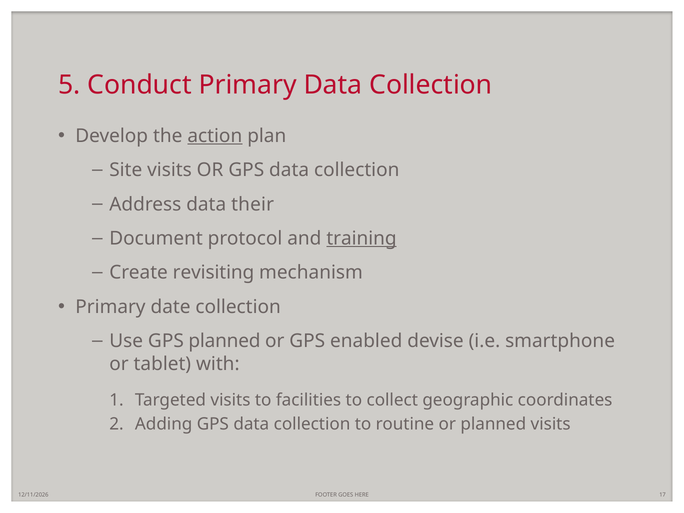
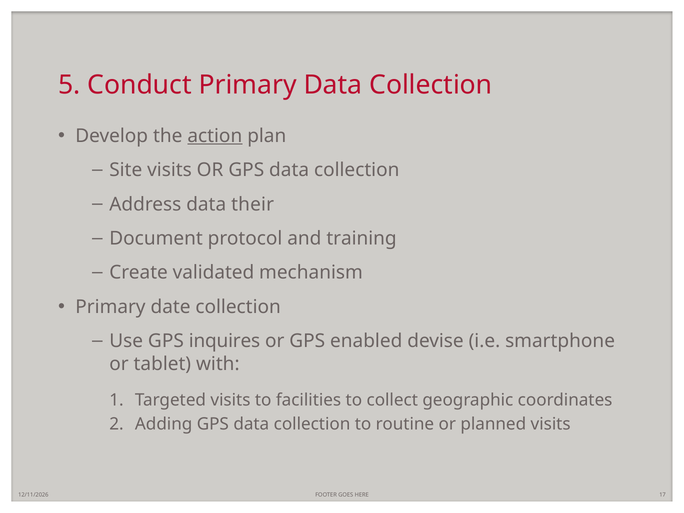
training underline: present -> none
revisiting: revisiting -> validated
GPS planned: planned -> inquires
